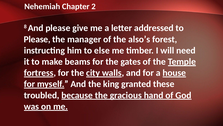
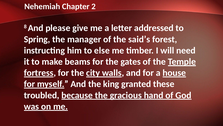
Please at (37, 39): Please -> Spring
also’s: also’s -> said’s
